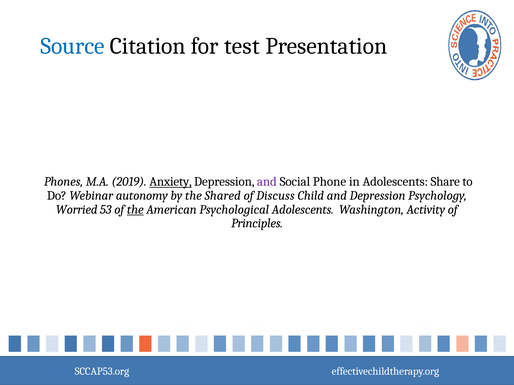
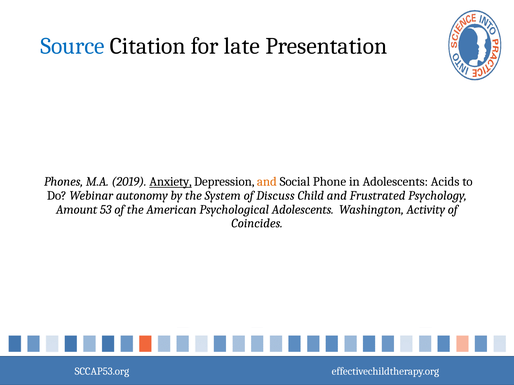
test: test -> late
and at (267, 182) colour: purple -> orange
Share: Share -> Acids
Shared: Shared -> System
and Depression: Depression -> Frustrated
Worried: Worried -> Amount
the at (135, 210) underline: present -> none
Principles: Principles -> Coincides
